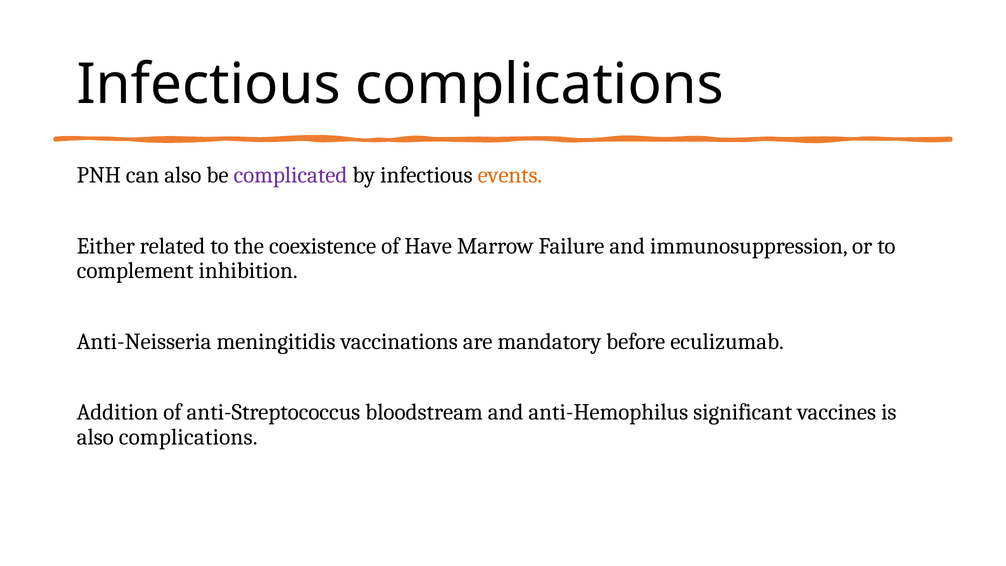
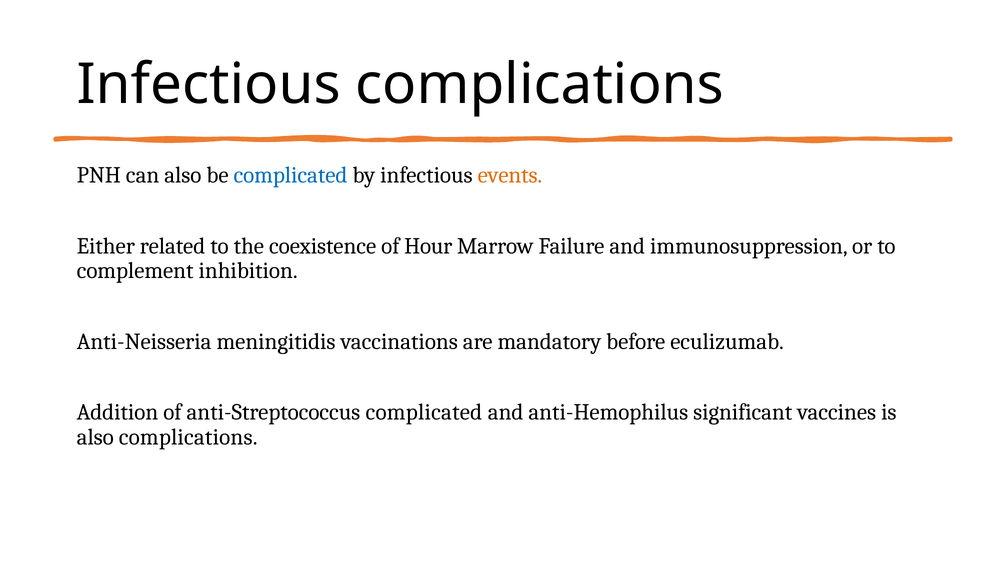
complicated at (290, 175) colour: purple -> blue
Have: Have -> Hour
anti-Streptococcus bloodstream: bloodstream -> complicated
